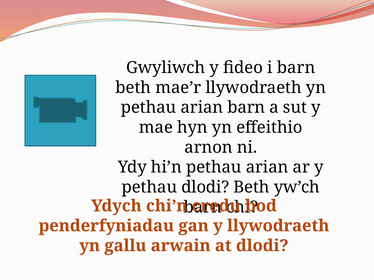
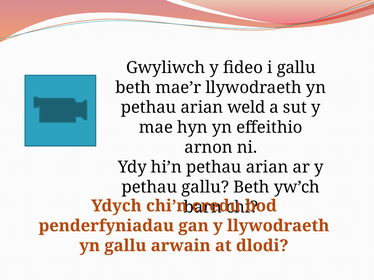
i barn: barn -> gallu
arian barn: barn -> weld
pethau dlodi: dlodi -> gallu
